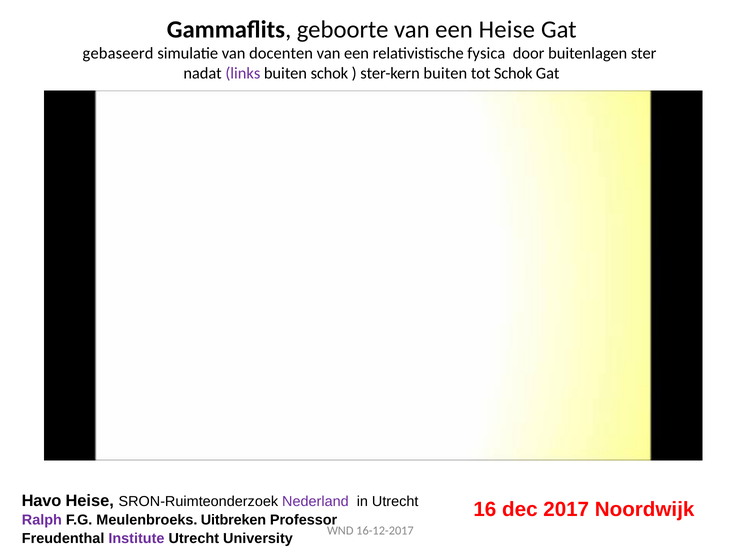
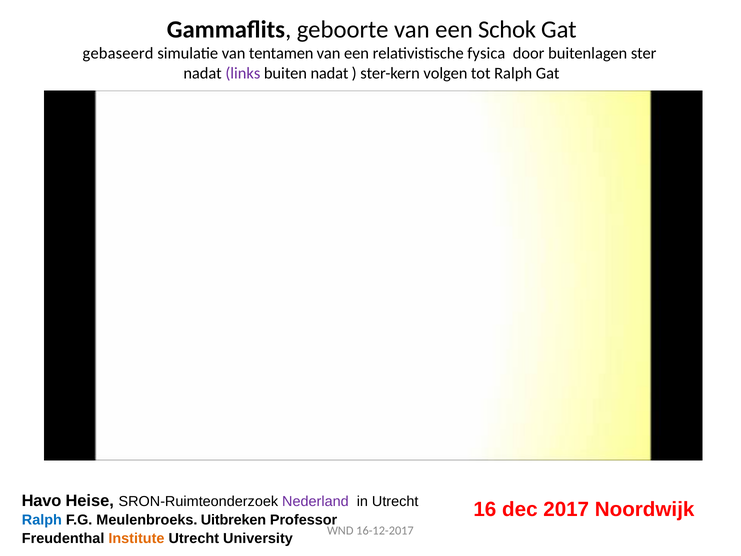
een Heise: Heise -> Schok
docenten: docenten -> tentamen
buiten schok: schok -> nadat
ster-kern buiten: buiten -> volgen
tot Schok: Schok -> Ralph
Ralph at (42, 520) colour: purple -> blue
Institute colour: purple -> orange
